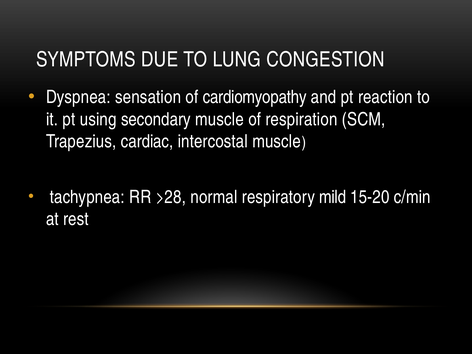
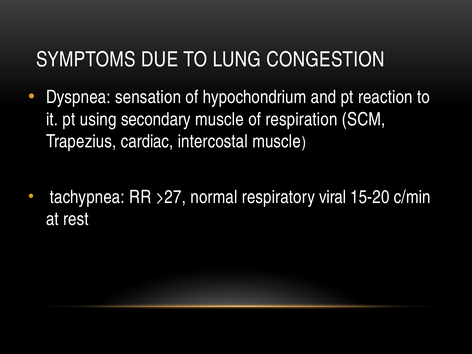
cardiomyopathy: cardiomyopathy -> hypochondrium
>28: >28 -> >27
mild: mild -> viral
